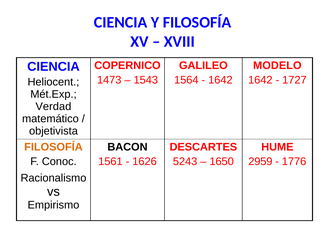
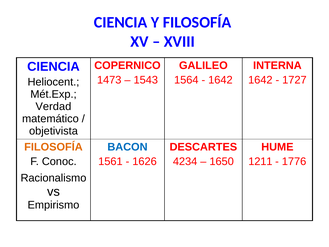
MODELO: MODELO -> INTERNA
BACON colour: black -> blue
5243: 5243 -> 4234
2959: 2959 -> 1211
